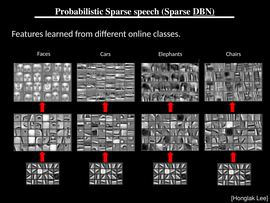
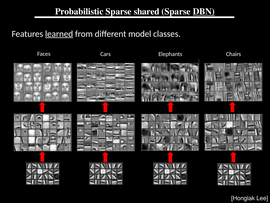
speech: speech -> shared
learned underline: none -> present
online: online -> model
